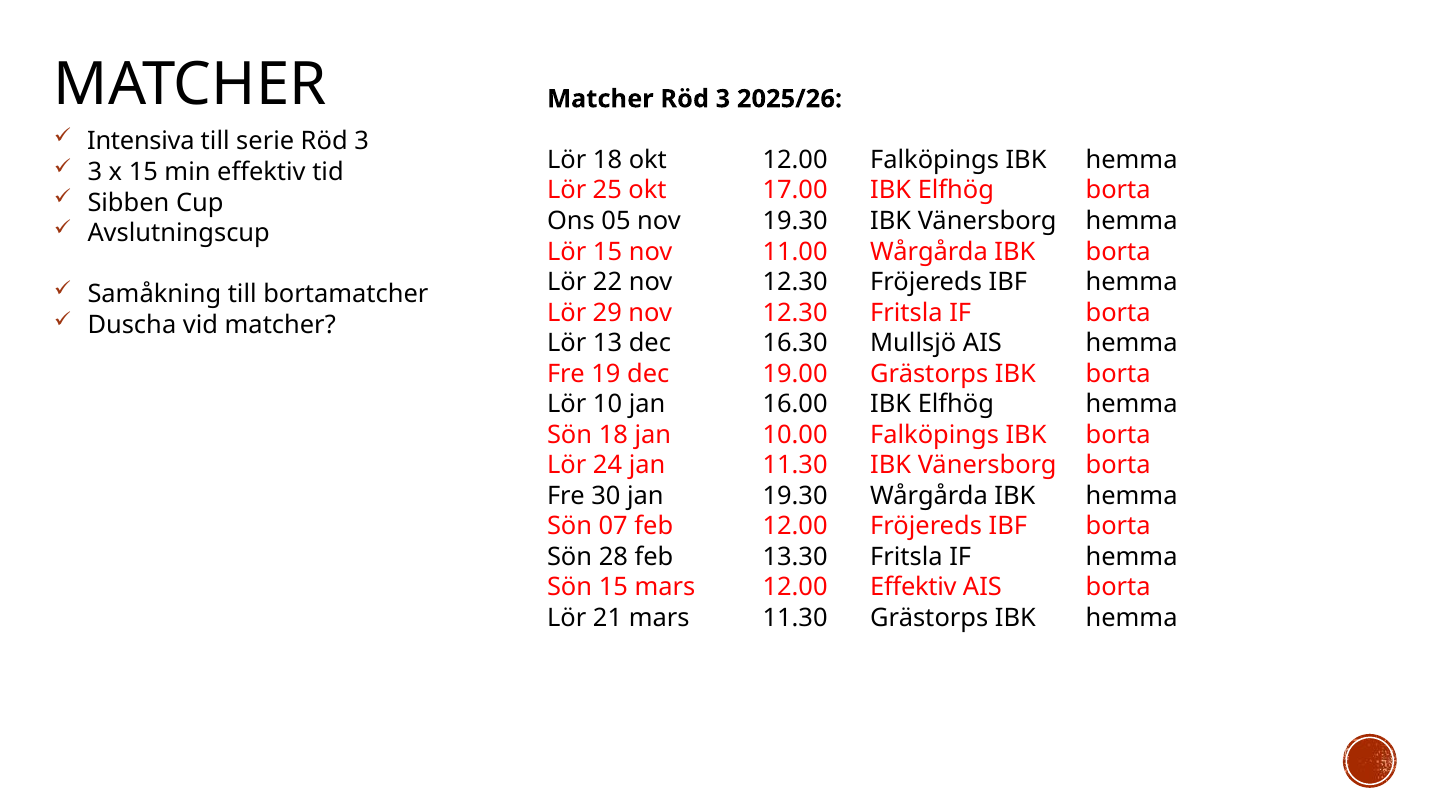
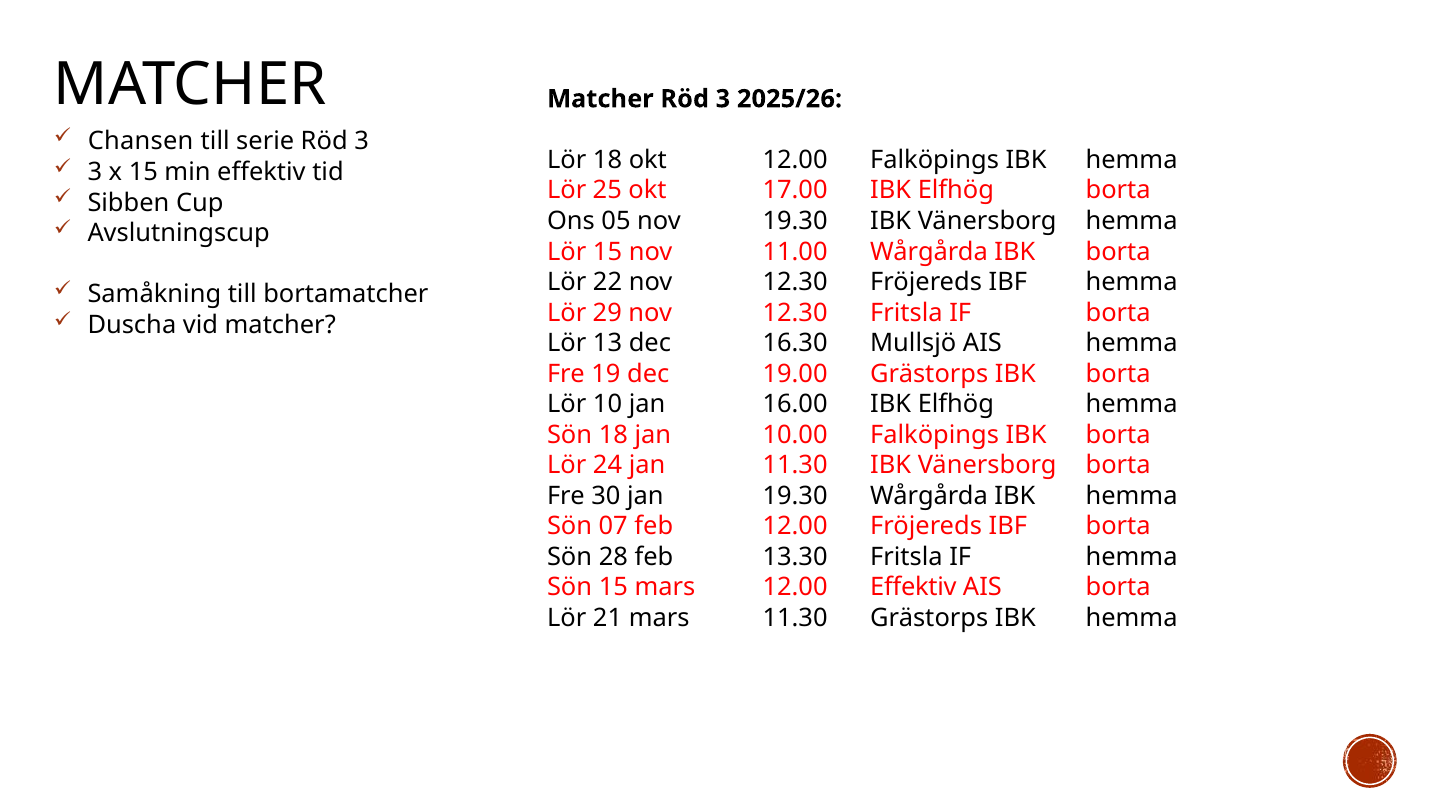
Intensiva: Intensiva -> Chansen
